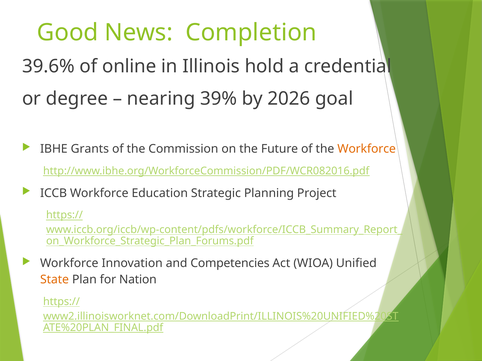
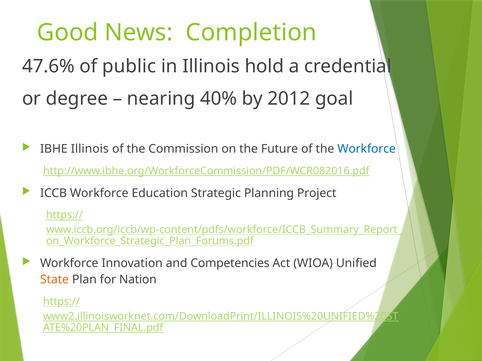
39.6%: 39.6% -> 47.6%
online: online -> public
39%: 39% -> 40%
2026: 2026 -> 2012
IBHE Grants: Grants -> Illinois
Workforce at (367, 149) colour: orange -> blue
